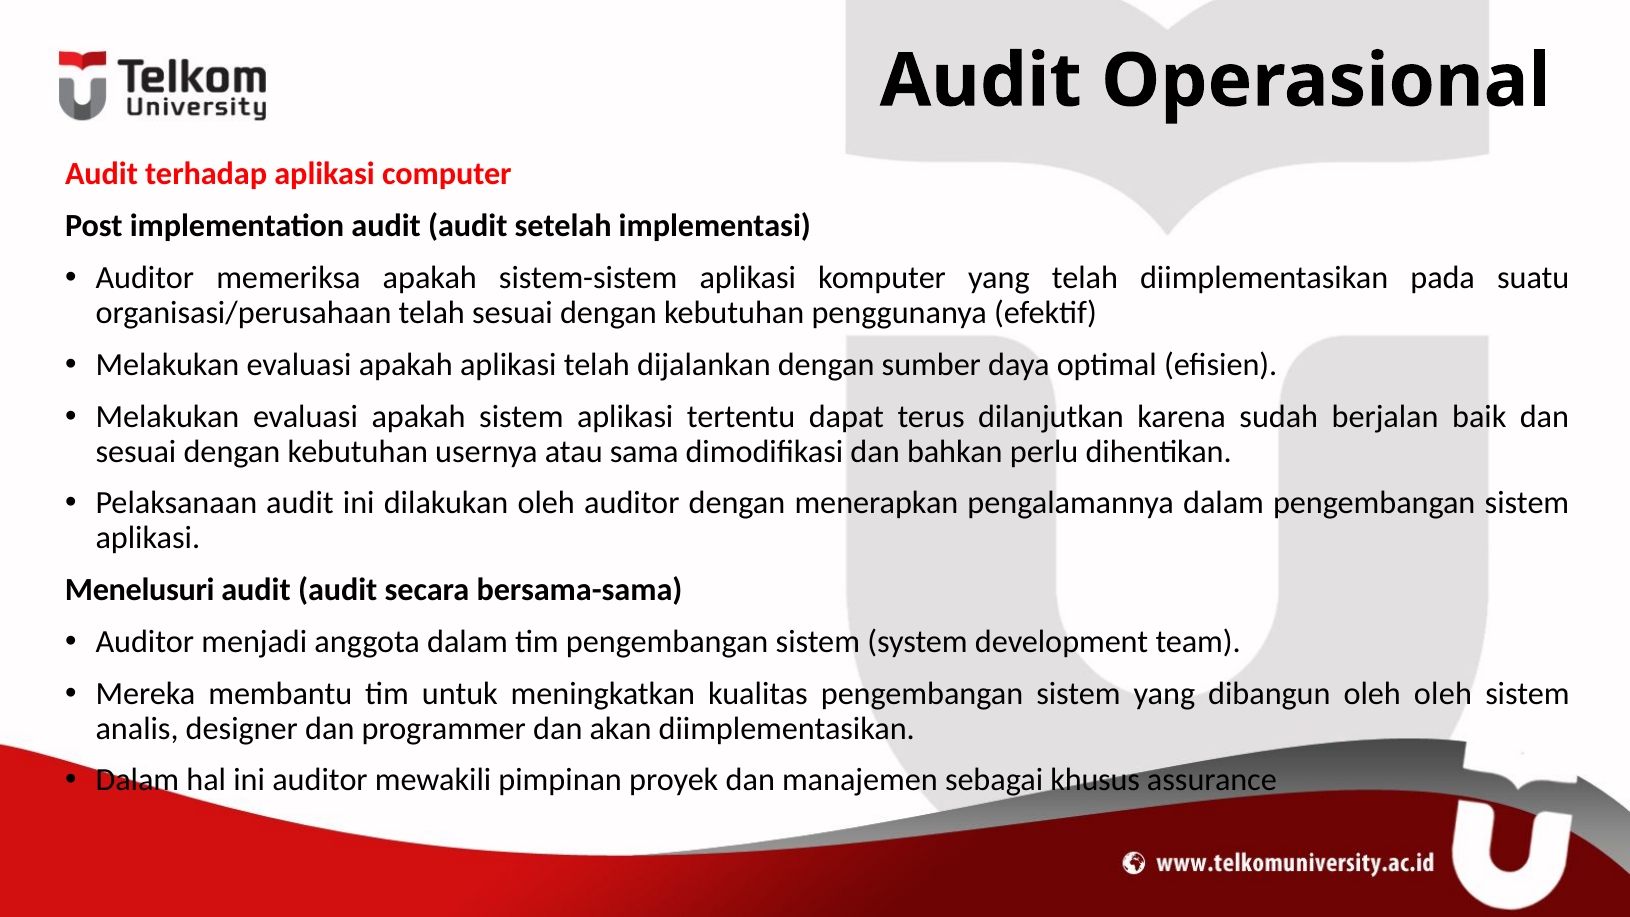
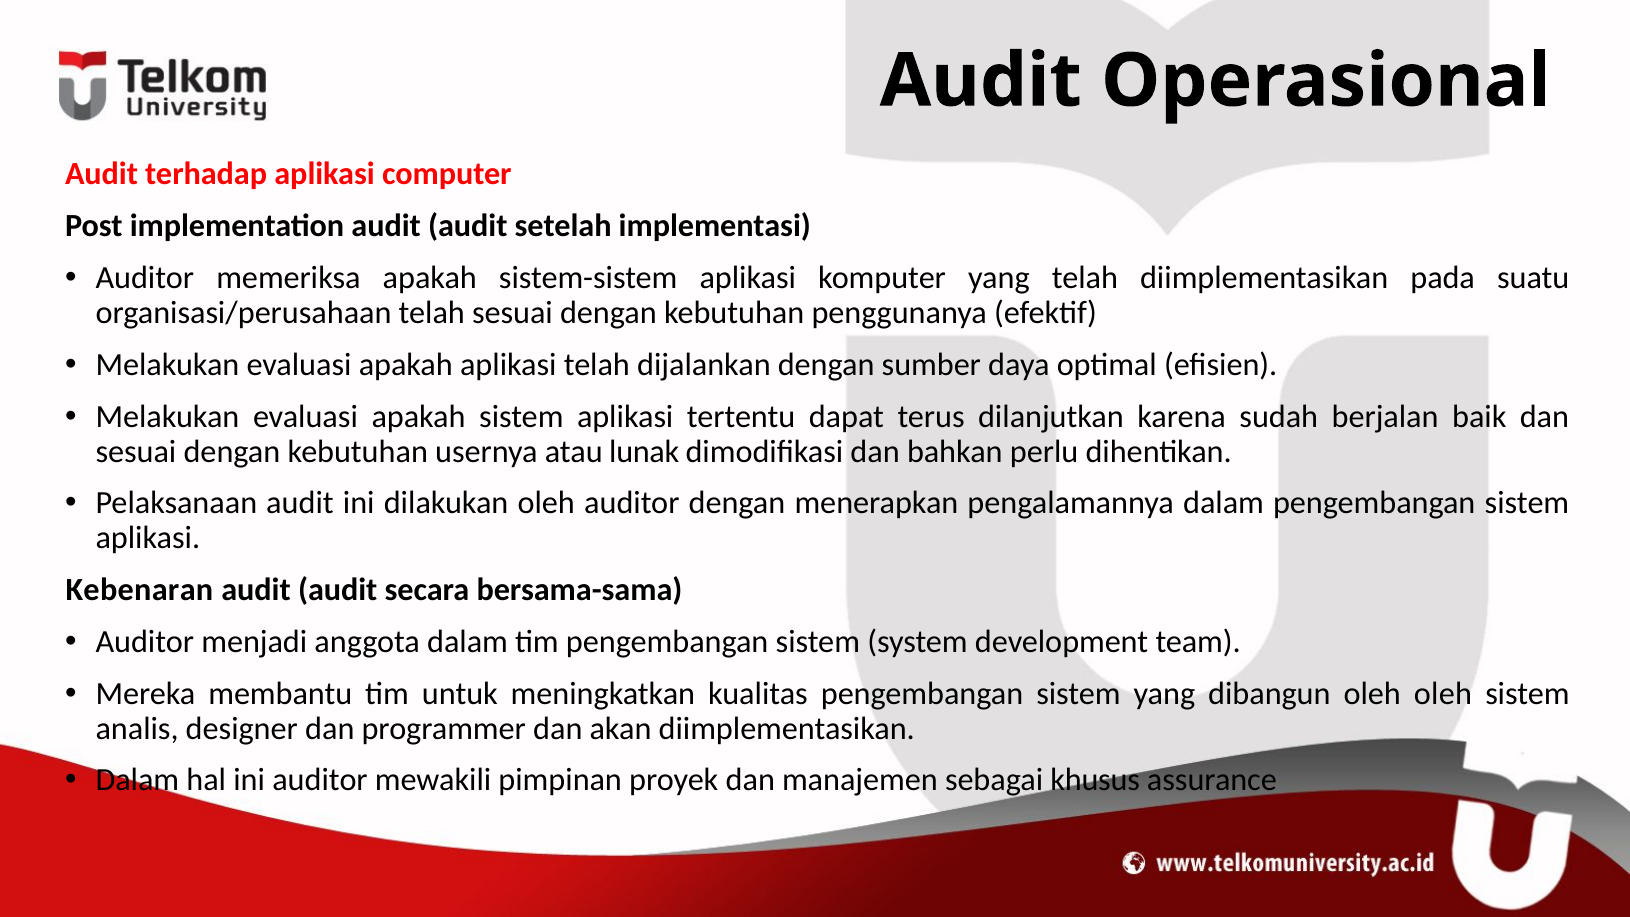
sama: sama -> lunak
Menelusuri: Menelusuri -> Kebenaran
